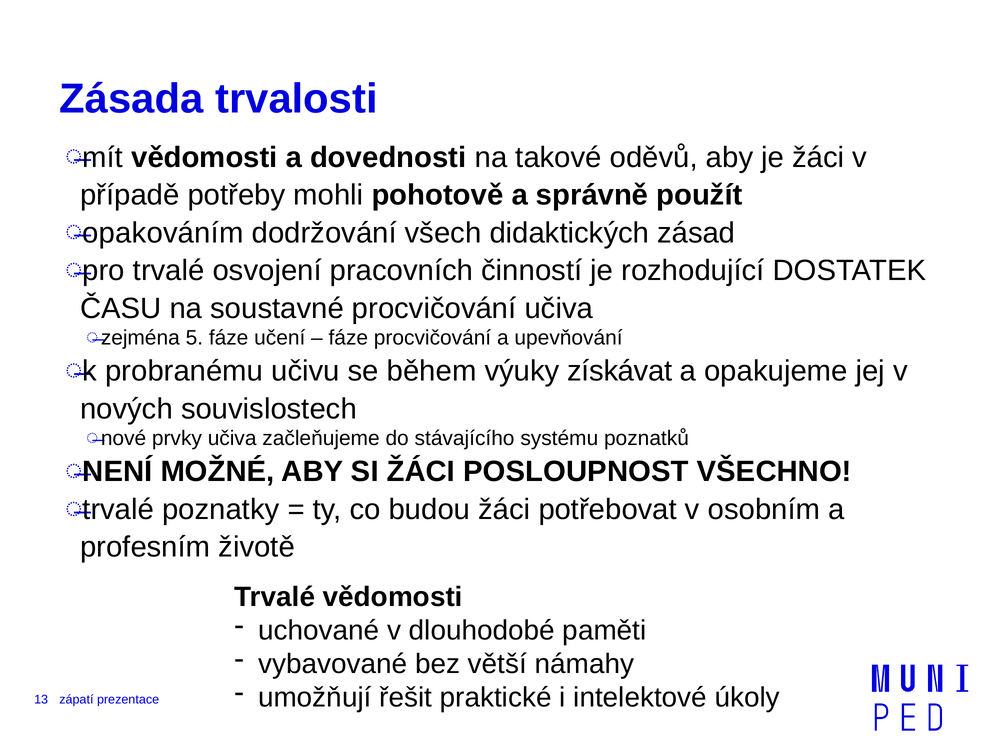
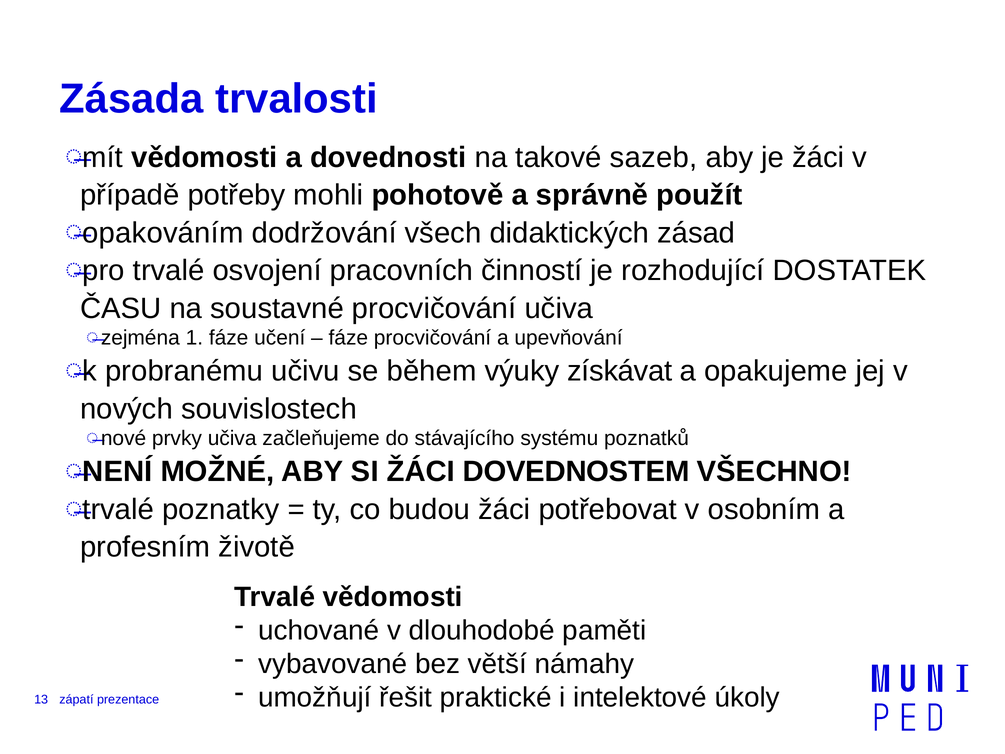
oděvů: oděvů -> sazeb
5: 5 -> 1
POSLOUPNOST: POSLOUPNOST -> DOVEDNOSTEM
